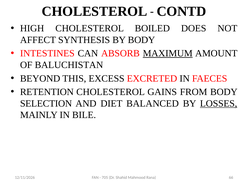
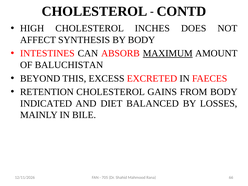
BOILED: BOILED -> INCHES
SELECTION: SELECTION -> INDICATED
LOSSES underline: present -> none
